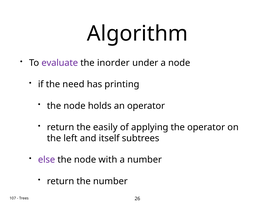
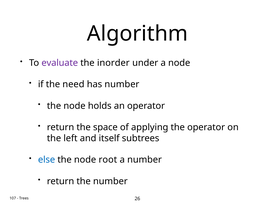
has printing: printing -> number
easily: easily -> space
else colour: purple -> blue
with: with -> root
